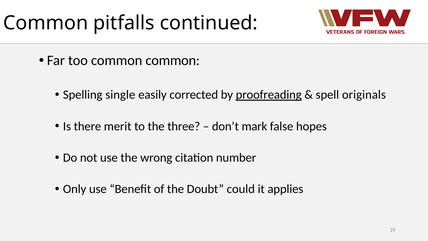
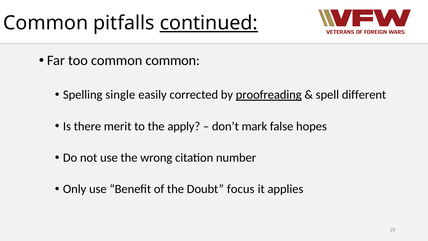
continued underline: none -> present
originals: originals -> different
three: three -> apply
could: could -> focus
